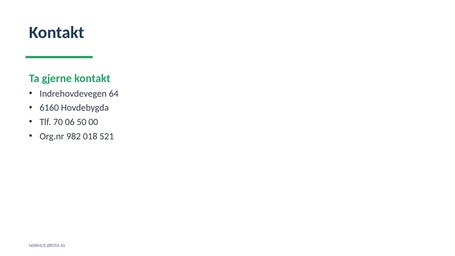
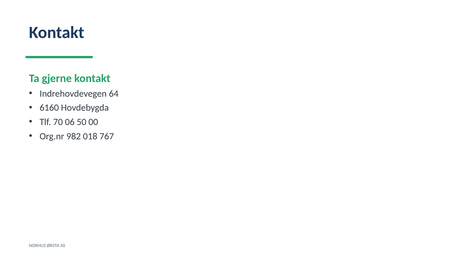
521: 521 -> 767
